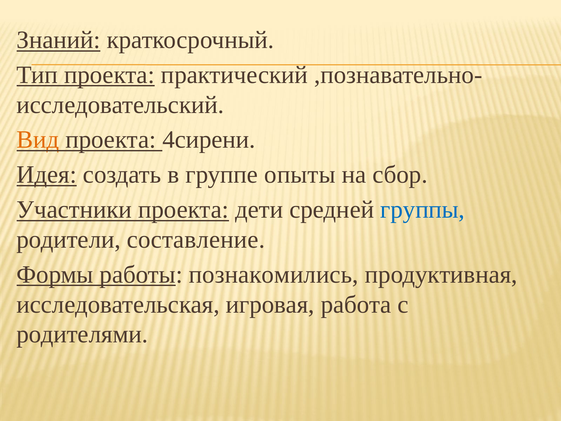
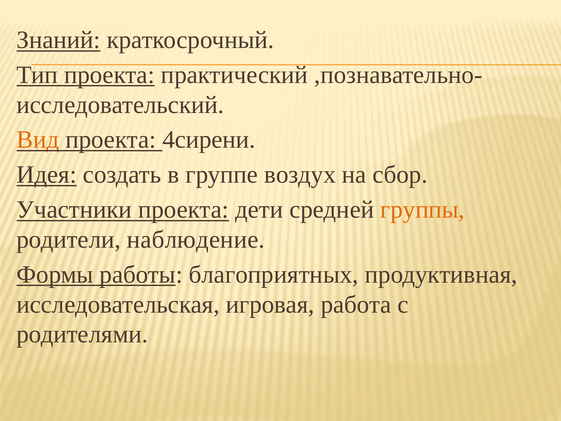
опыты: опыты -> воздух
группы colour: blue -> orange
составление: составление -> наблюдение
познакомились: познакомились -> благоприятных
